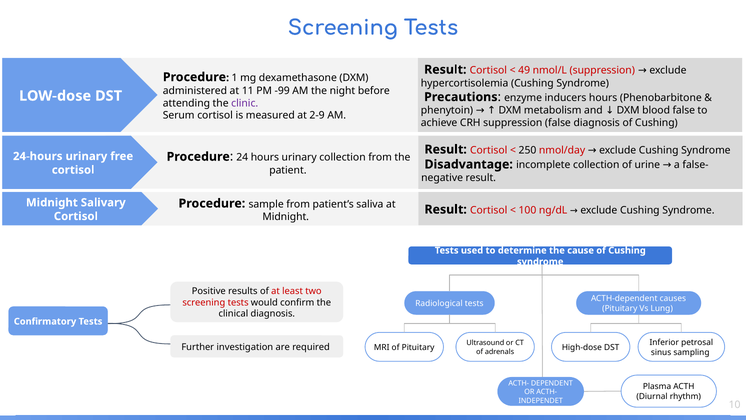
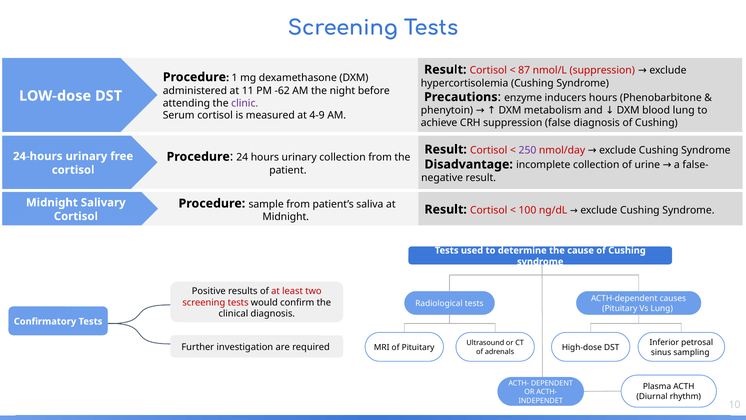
49: 49 -> 87
-99: -99 -> -62
blood false: false -> lung
2-9: 2-9 -> 4-9
250 colour: black -> purple
